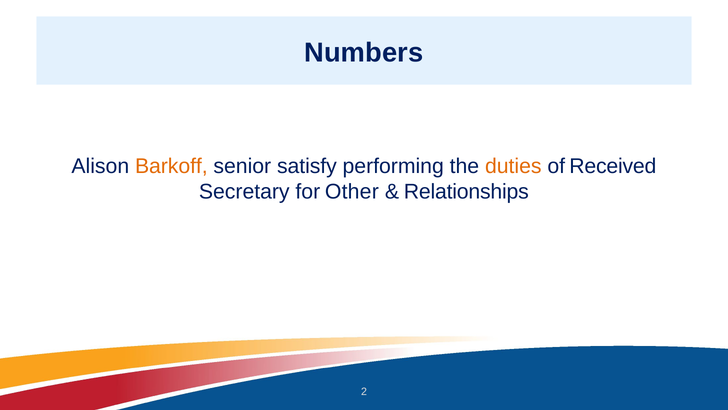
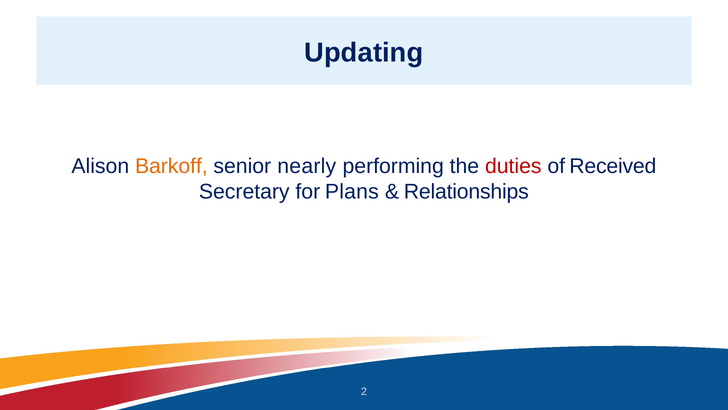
Numbers: Numbers -> Updating
satisfy: satisfy -> nearly
duties colour: orange -> red
Other: Other -> Plans
